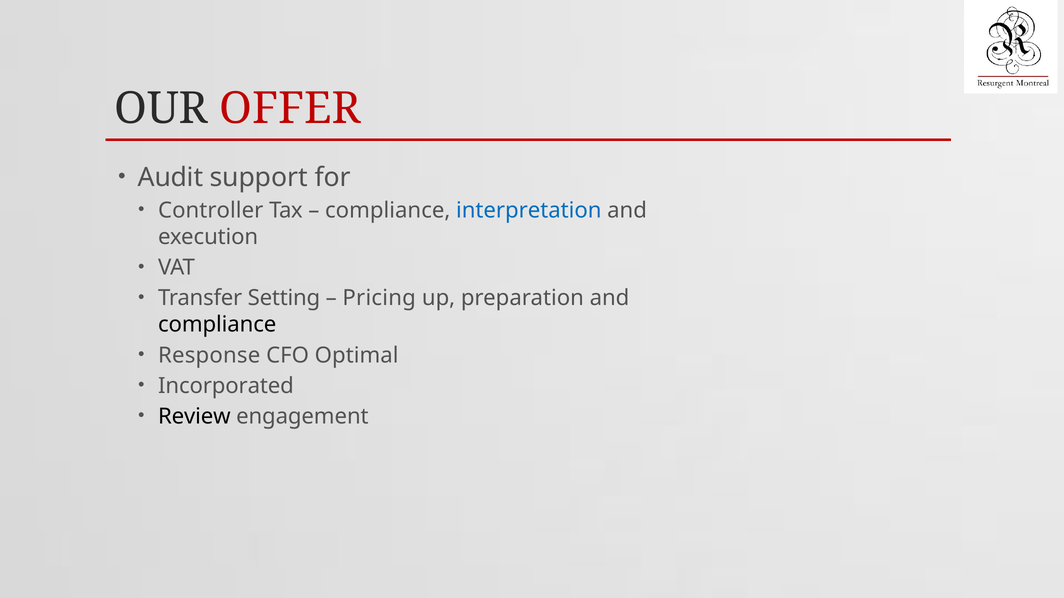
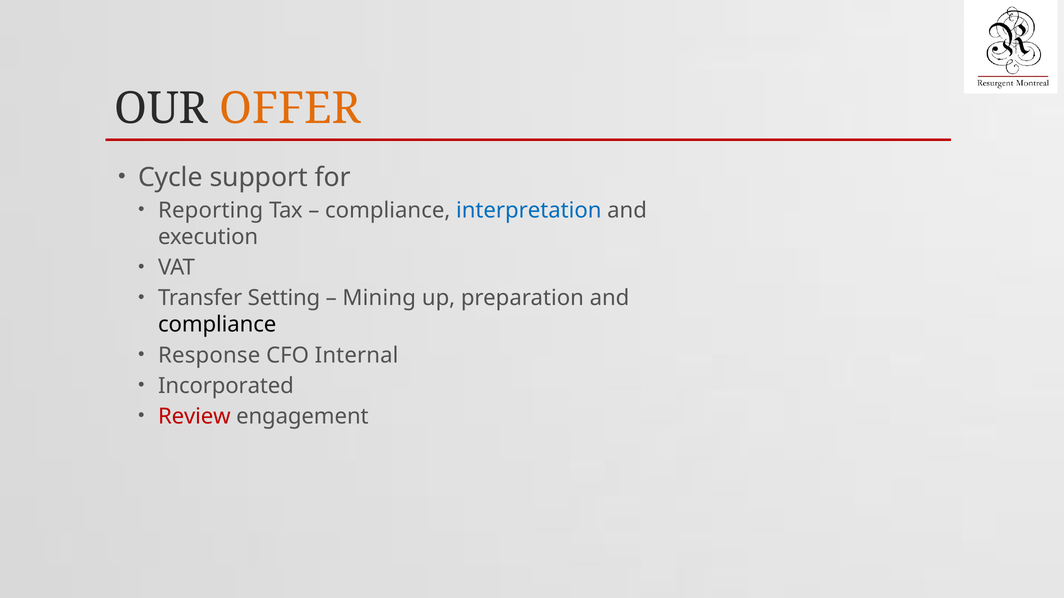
OFFER colour: red -> orange
Audit: Audit -> Cycle
Controller: Controller -> Reporting
Pricing: Pricing -> Mining
Optimal: Optimal -> Internal
Review colour: black -> red
